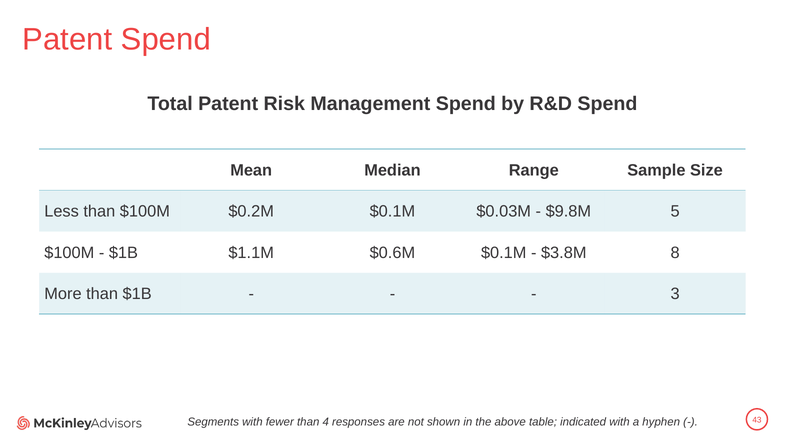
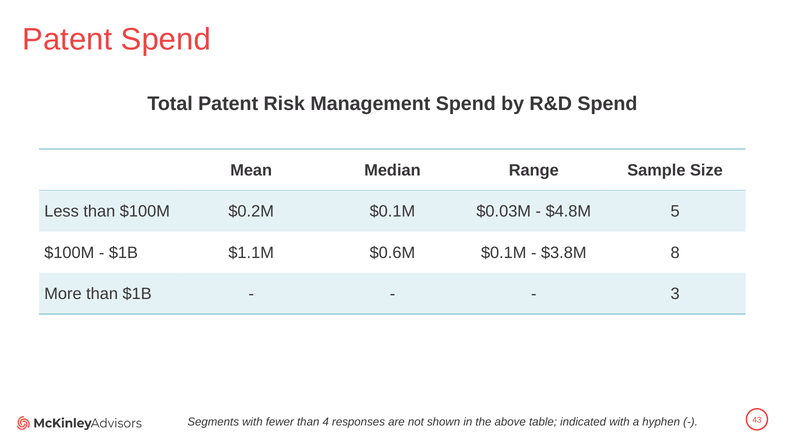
$9.8M: $9.8M -> $4.8M
